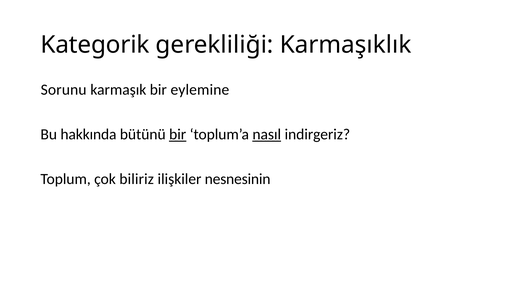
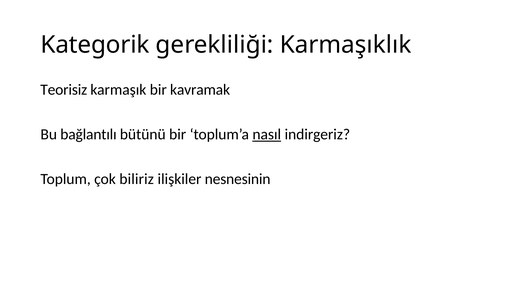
Sorunu: Sorunu -> Teorisiz
eylemine: eylemine -> kavramak
hakkında: hakkında -> bağlantılı
bir at (178, 134) underline: present -> none
